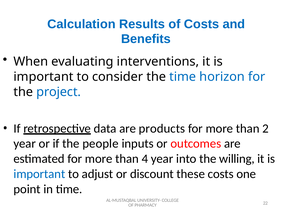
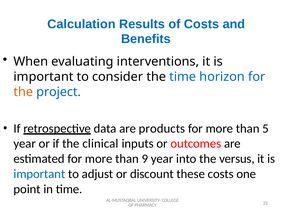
the at (23, 92) colour: black -> orange
2: 2 -> 5
people: people -> clinical
4: 4 -> 9
willing: willing -> versus
